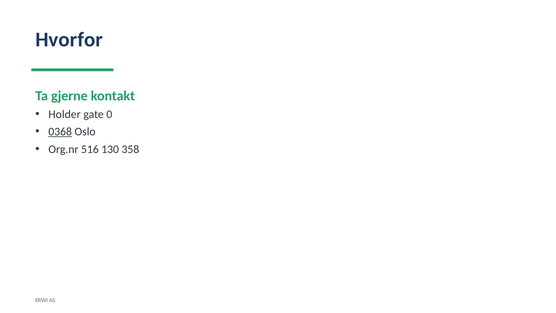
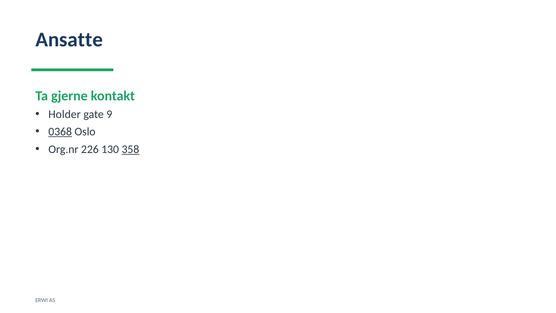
Hvorfor: Hvorfor -> Ansatte
0: 0 -> 9
516: 516 -> 226
358 underline: none -> present
